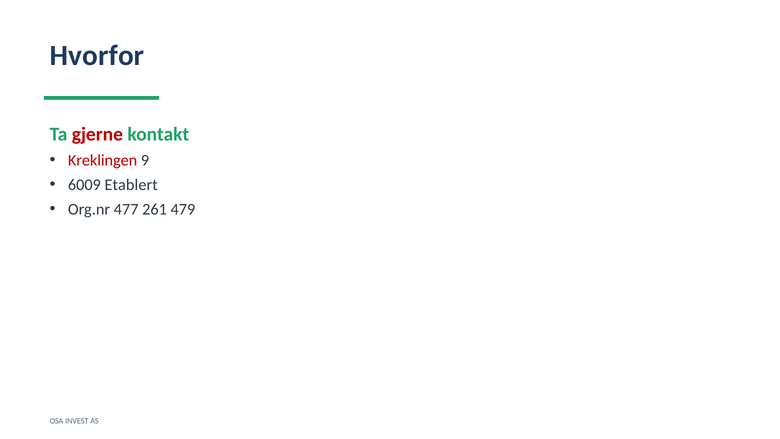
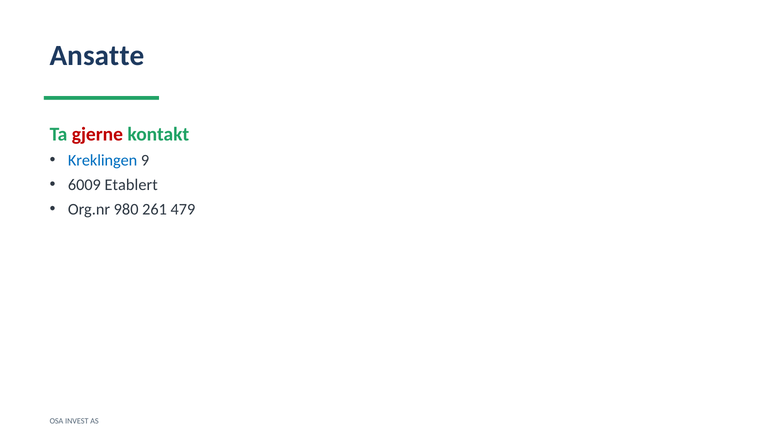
Hvorfor: Hvorfor -> Ansatte
Kreklingen colour: red -> blue
477: 477 -> 980
